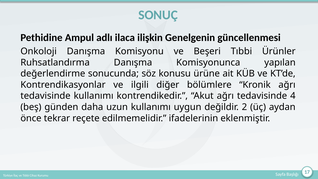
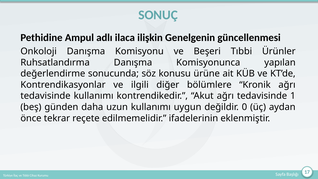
4: 4 -> 1
2: 2 -> 0
